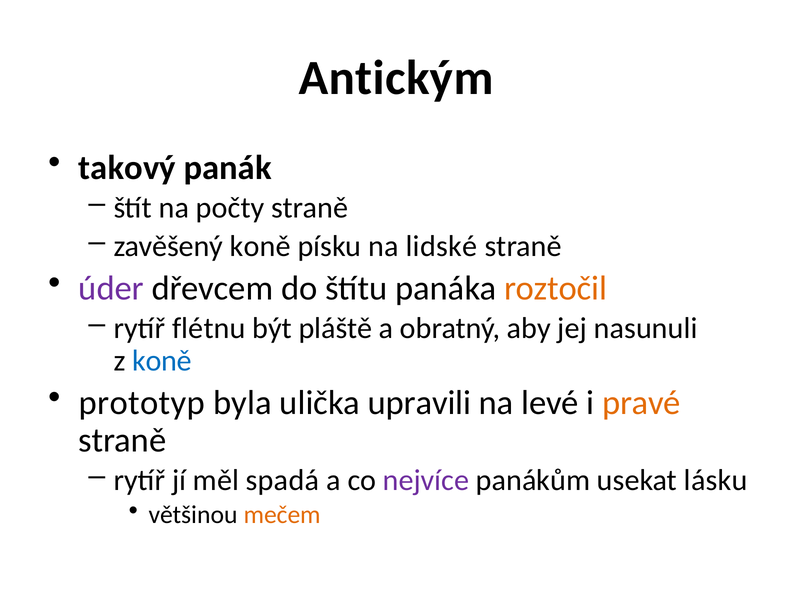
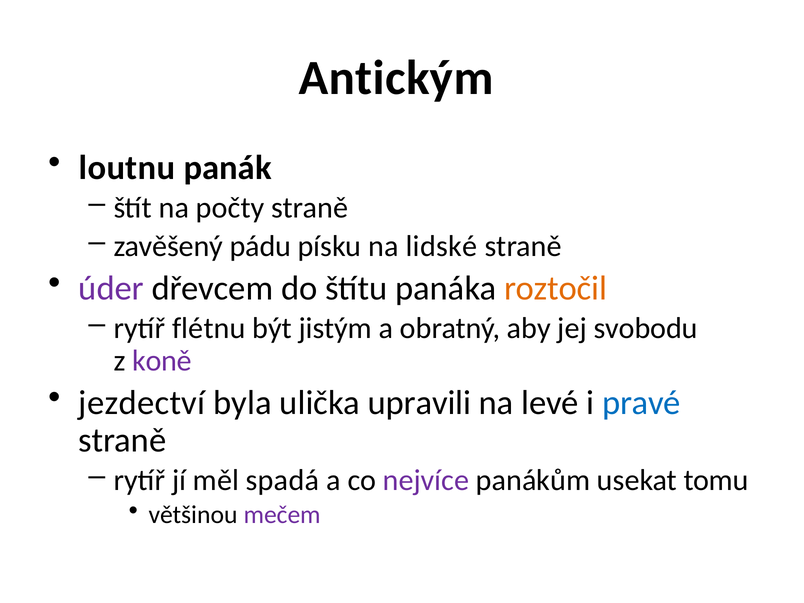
takový: takový -> loutnu
zavěšený koně: koně -> pádu
pláště: pláště -> jistým
nasunuli: nasunuli -> svobodu
koně at (162, 361) colour: blue -> purple
prototyp: prototyp -> jezdectví
pravé colour: orange -> blue
lásku: lásku -> tomu
mečem colour: orange -> purple
